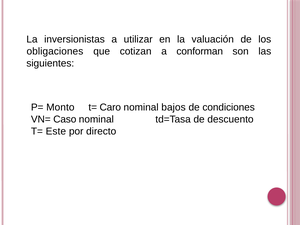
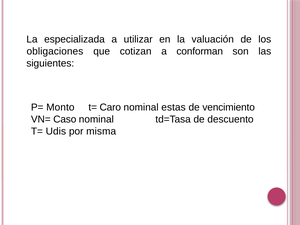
inversionistas: inversionistas -> especializada
bajos: bajos -> estas
condiciones: condiciones -> vencimiento
Este: Este -> Udis
directo: directo -> misma
